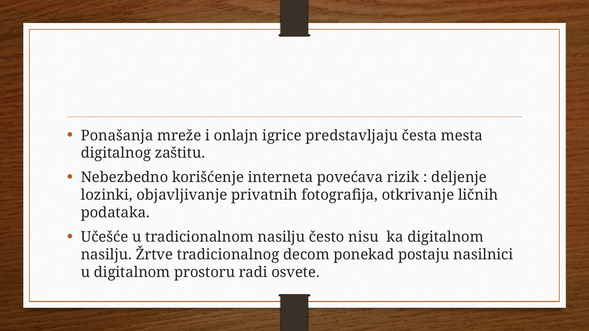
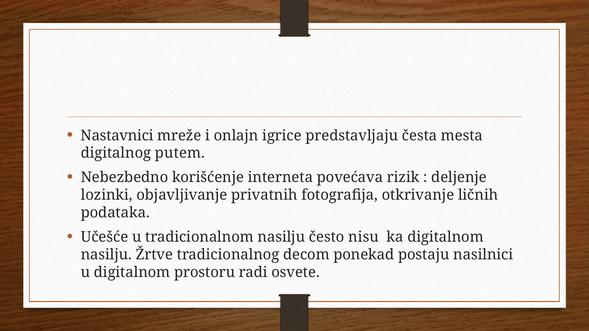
Ponašanja: Ponašanja -> Nastavnici
zaštitu: zaštitu -> putem
